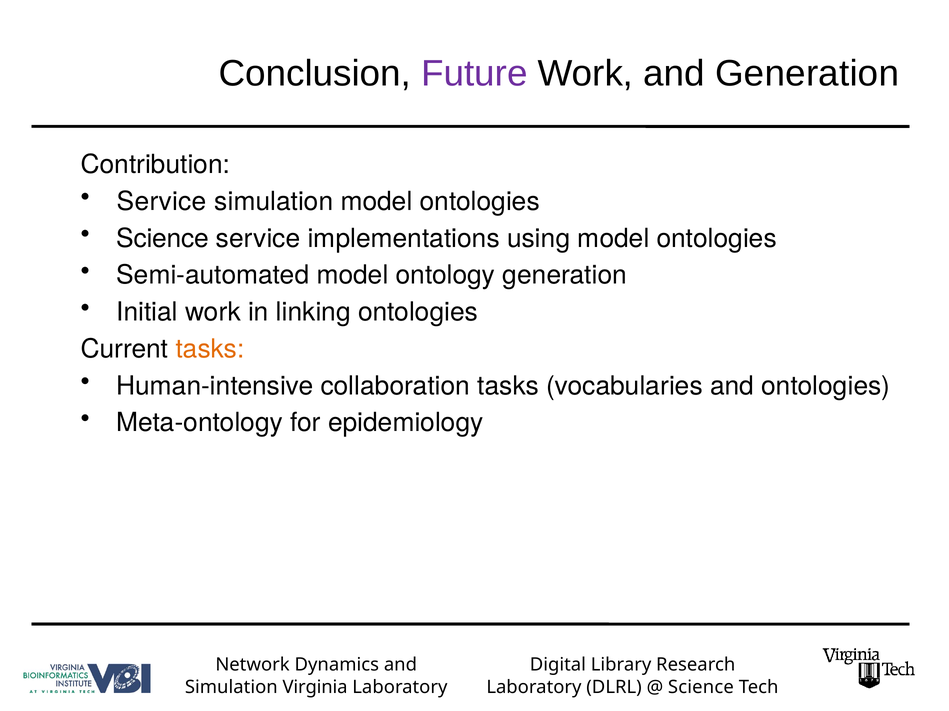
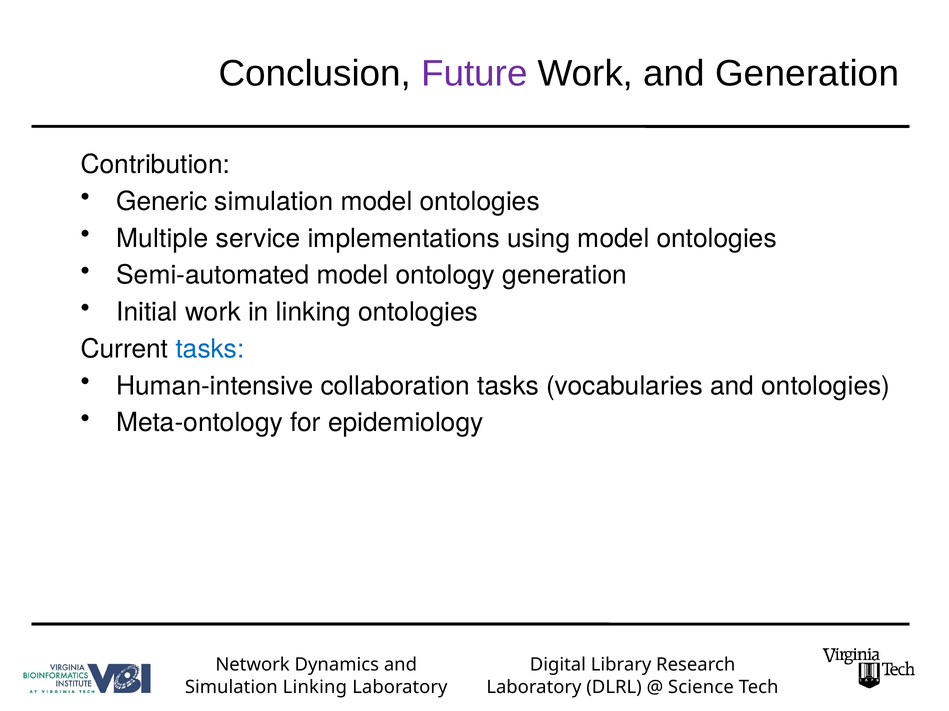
Service at (162, 202): Service -> Generic
Science at (163, 239): Science -> Multiple
tasks at (210, 349) colour: orange -> blue
Simulation Virginia: Virginia -> Linking
